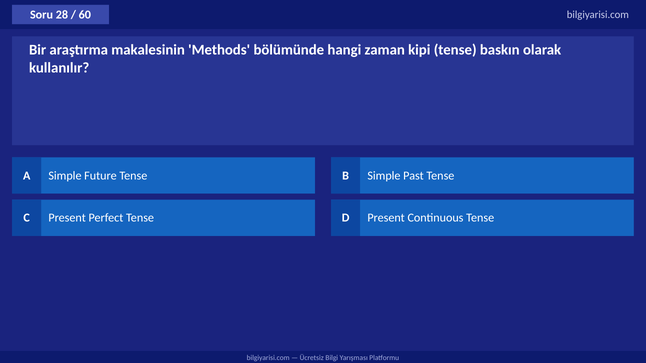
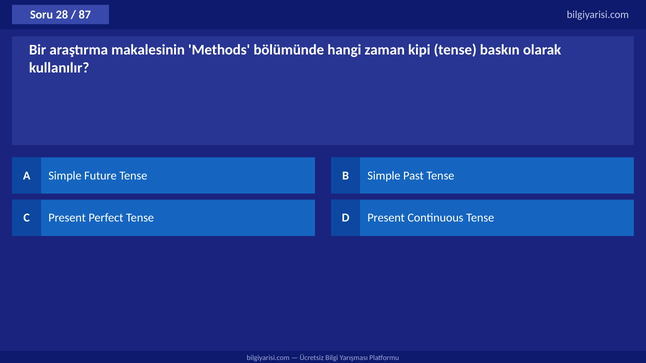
60: 60 -> 87
